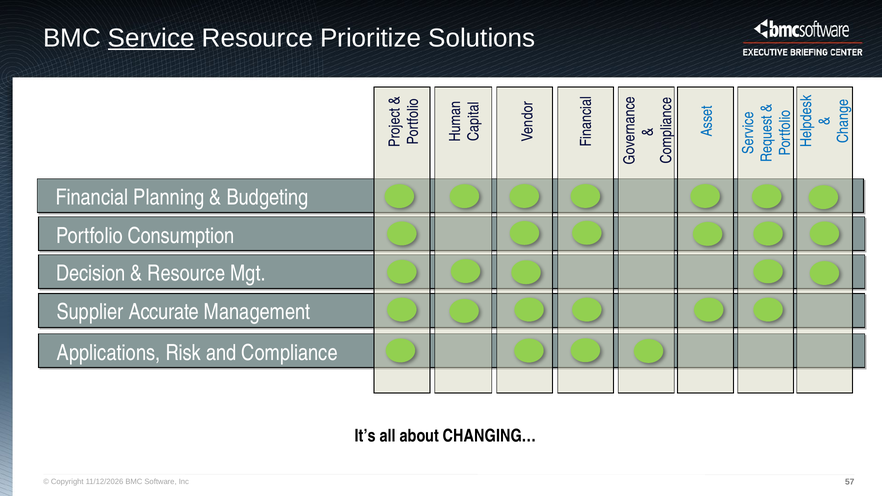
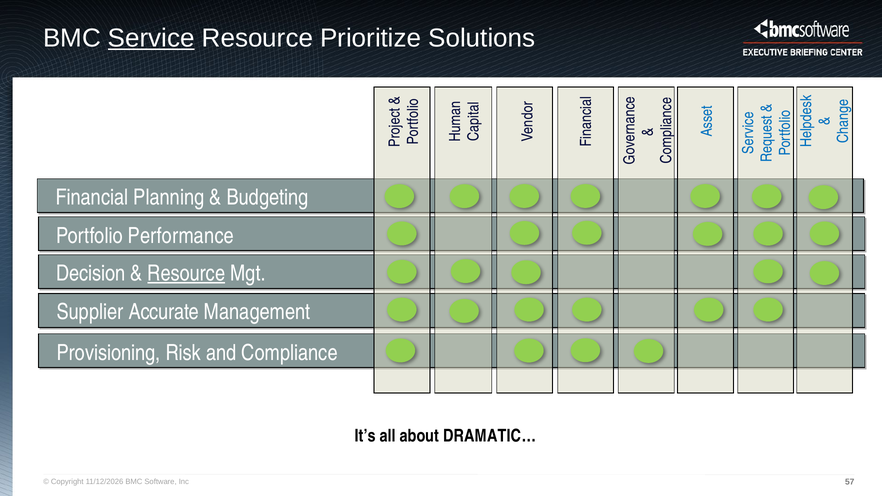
Consumption: Consumption -> Performance
Resource at (186, 273) underline: none -> present
Applications: Applications -> Provisioning
CHANGING…: CHANGING… -> DRAMATIC…
